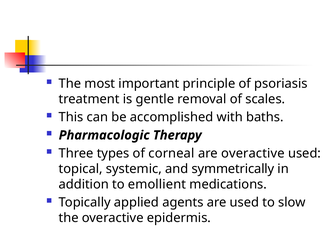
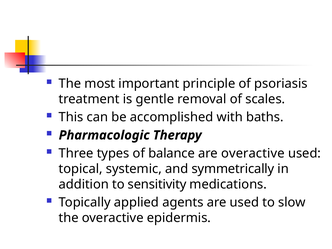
corneal: corneal -> balance
emollient: emollient -> sensitivity
